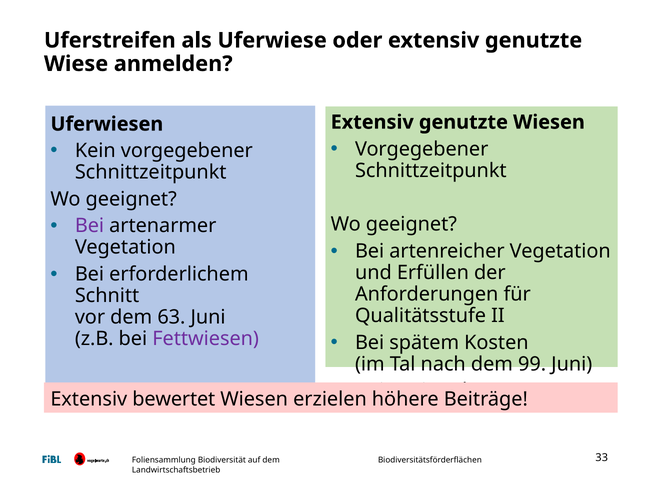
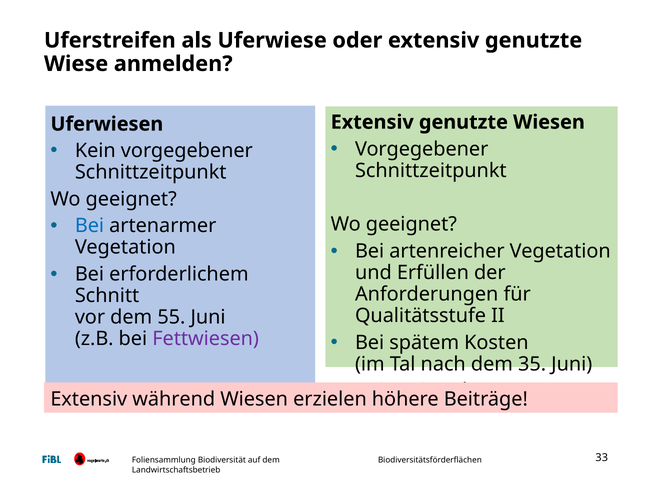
Bei at (90, 226) colour: purple -> blue
63: 63 -> 55
99: 99 -> 35
bewertet: bewertet -> während
